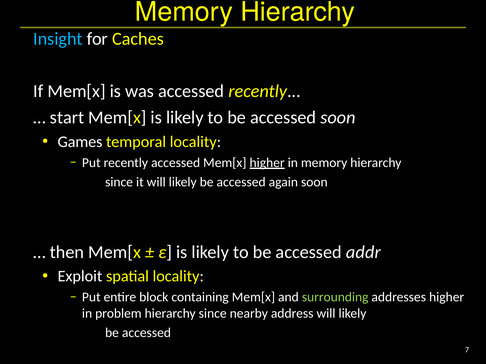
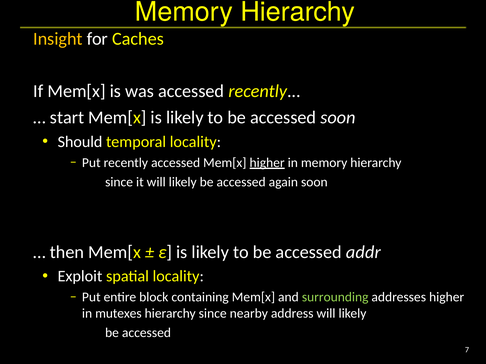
Insight colour: light blue -> yellow
Games: Games -> Should
problem: problem -> mutexes
